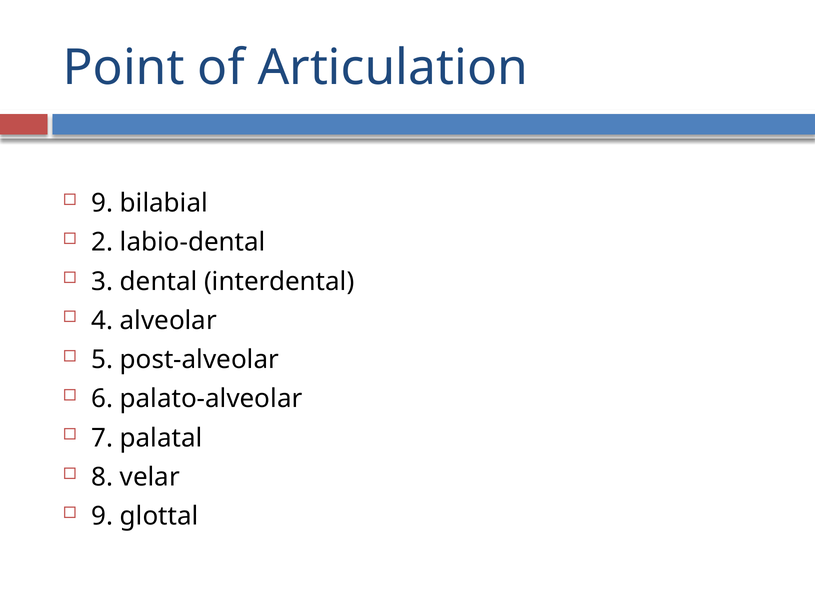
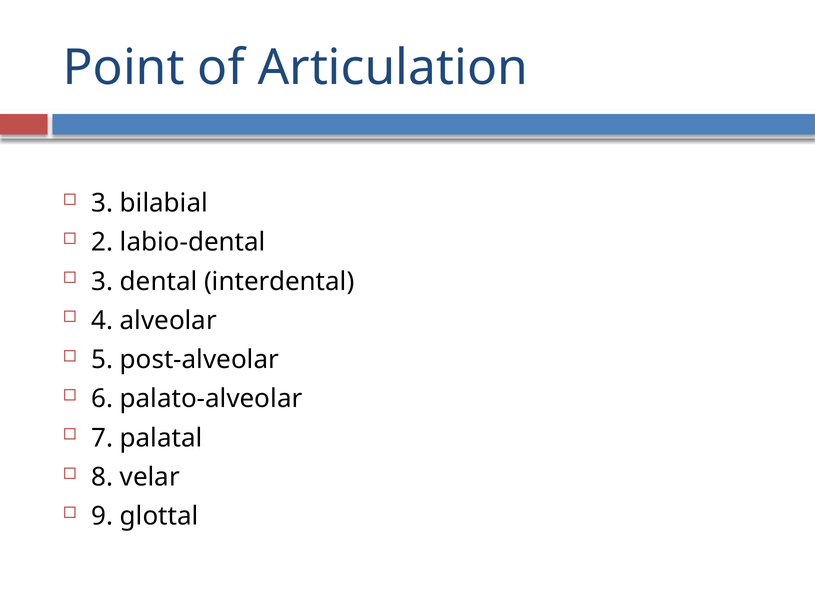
9 at (102, 203): 9 -> 3
